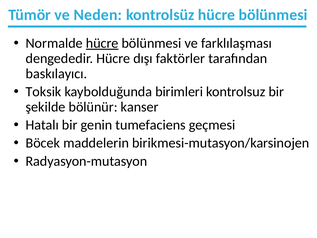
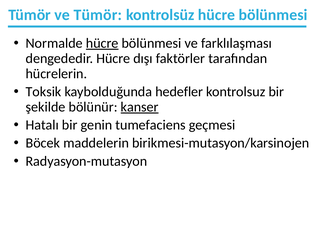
ve Neden: Neden -> Tümör
baskılayıcı: baskılayıcı -> hücrelerin
birimleri: birimleri -> hedefler
kanser underline: none -> present
